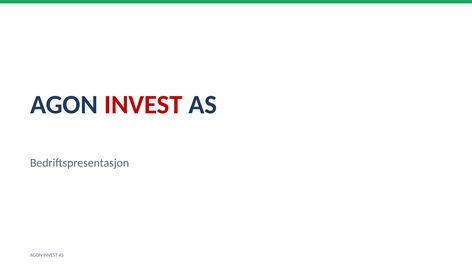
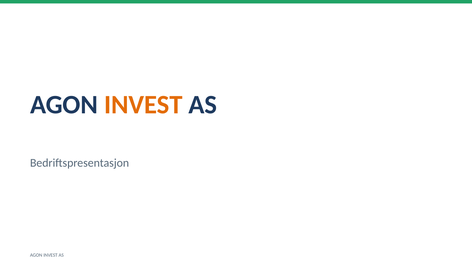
INVEST at (143, 105) colour: red -> orange
